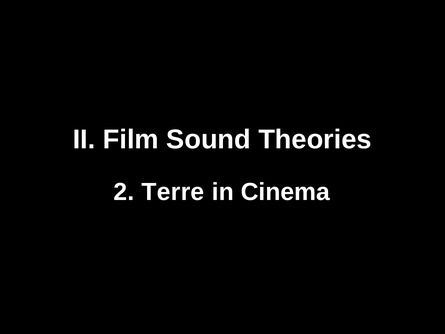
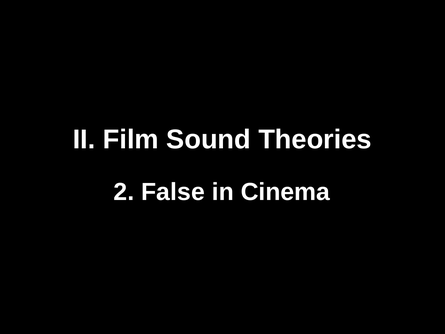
Terre: Terre -> False
